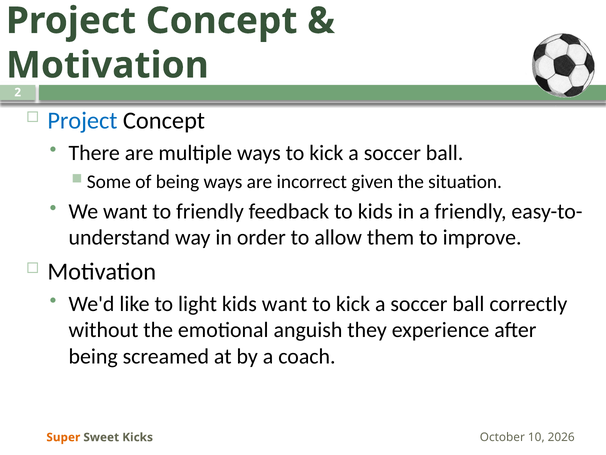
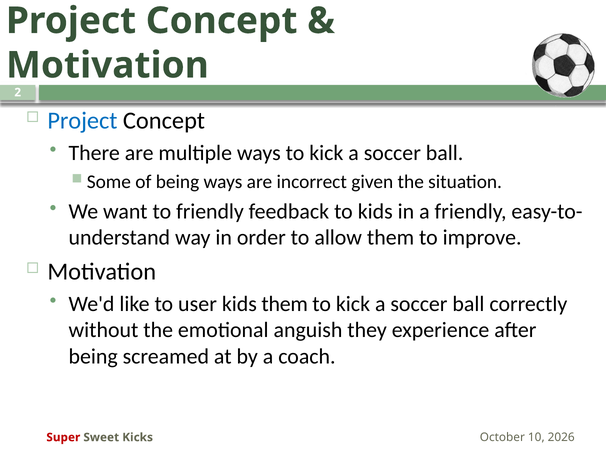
light: light -> user
kids want: want -> them
Super colour: orange -> red
